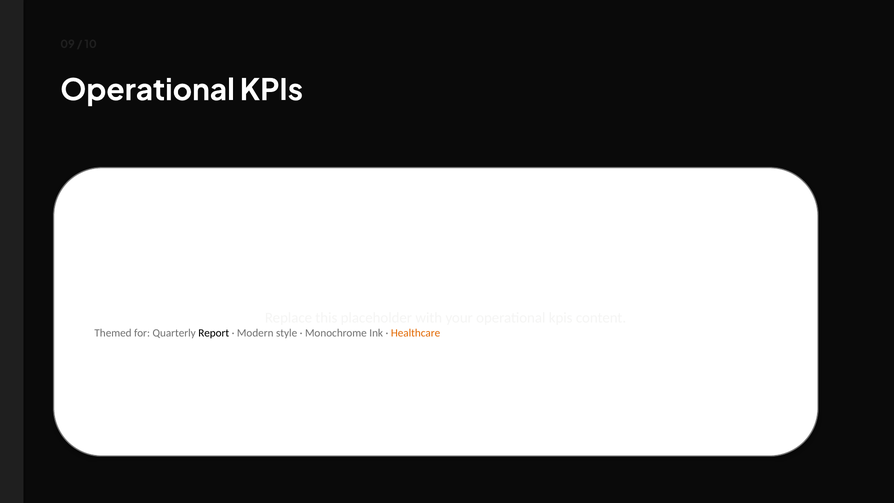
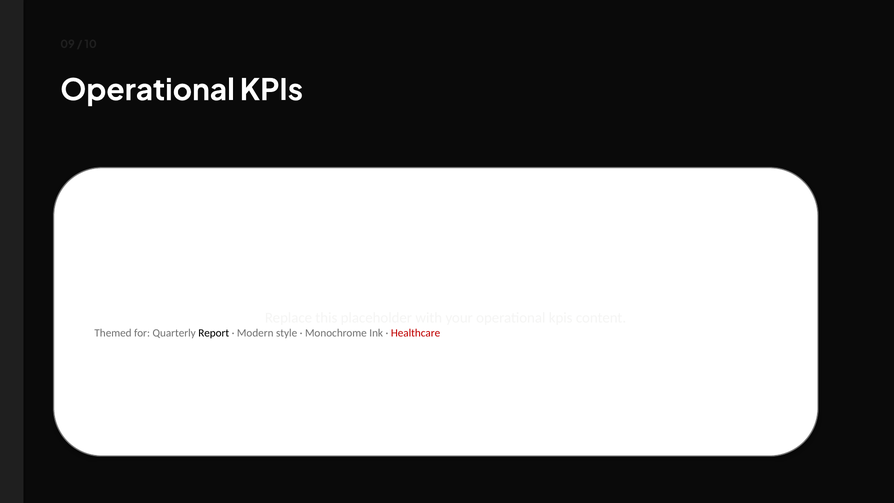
Healthcare colour: orange -> red
